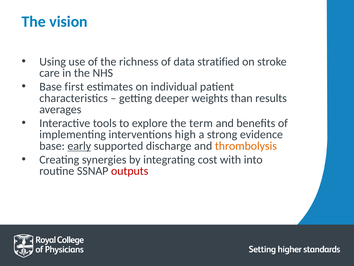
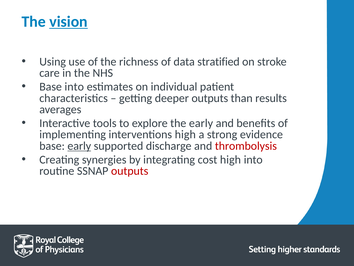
vision underline: none -> present
Base first: first -> into
deeper weights: weights -> outputs
the term: term -> early
thrombolysis colour: orange -> red
cost with: with -> high
